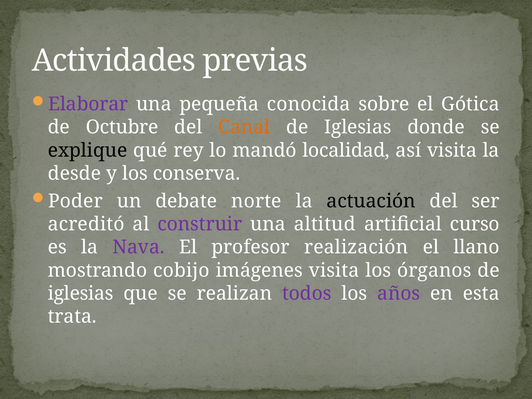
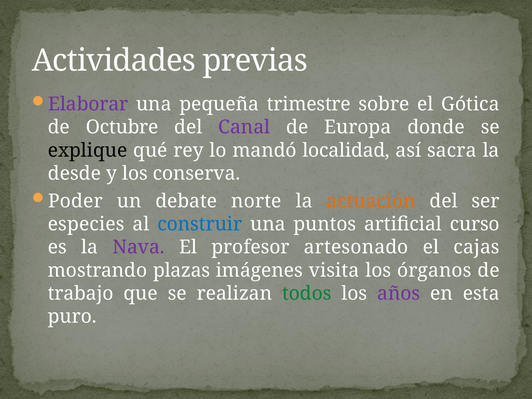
conocida: conocida -> trimestre
Canal colour: orange -> purple
Iglesias at (358, 127): Iglesias -> Europa
así visita: visita -> sacra
actuación colour: black -> orange
acreditó: acreditó -> especies
construir colour: purple -> blue
altitud: altitud -> puntos
realización: realización -> artesonado
llano: llano -> cajas
cobijo: cobijo -> plazas
iglesias at (81, 293): iglesias -> trabajo
todos colour: purple -> green
trata: trata -> puro
